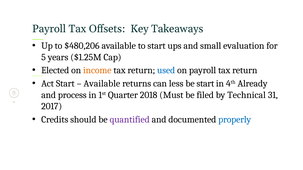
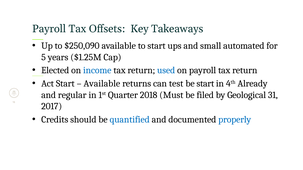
$480,206: $480,206 -> $250,090
evaluation: evaluation -> automated
income colour: orange -> blue
less: less -> test
process: process -> regular
Technical: Technical -> Geological
quantified colour: purple -> blue
